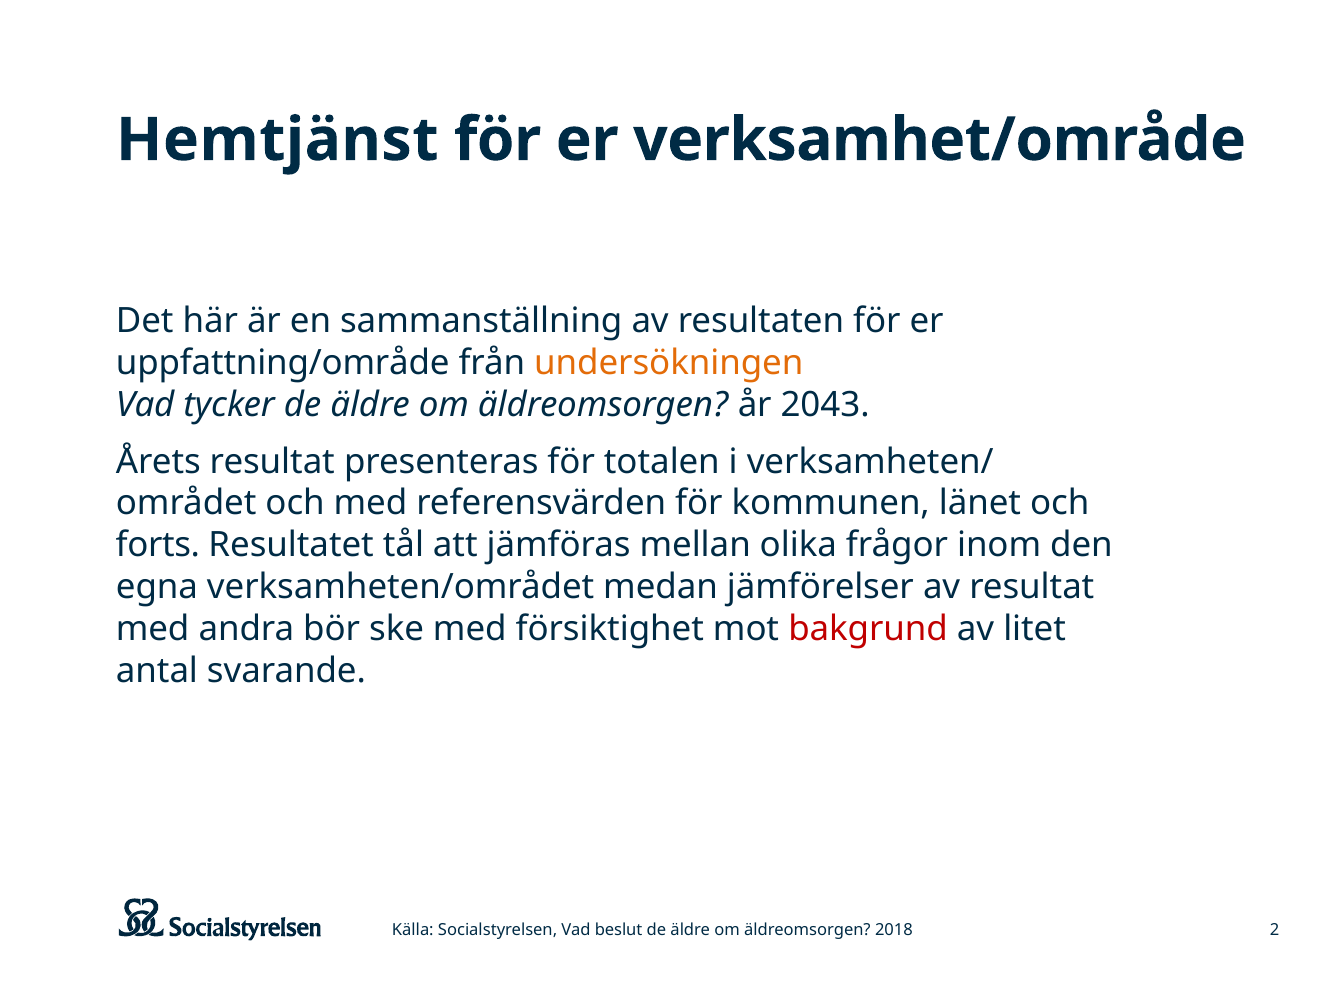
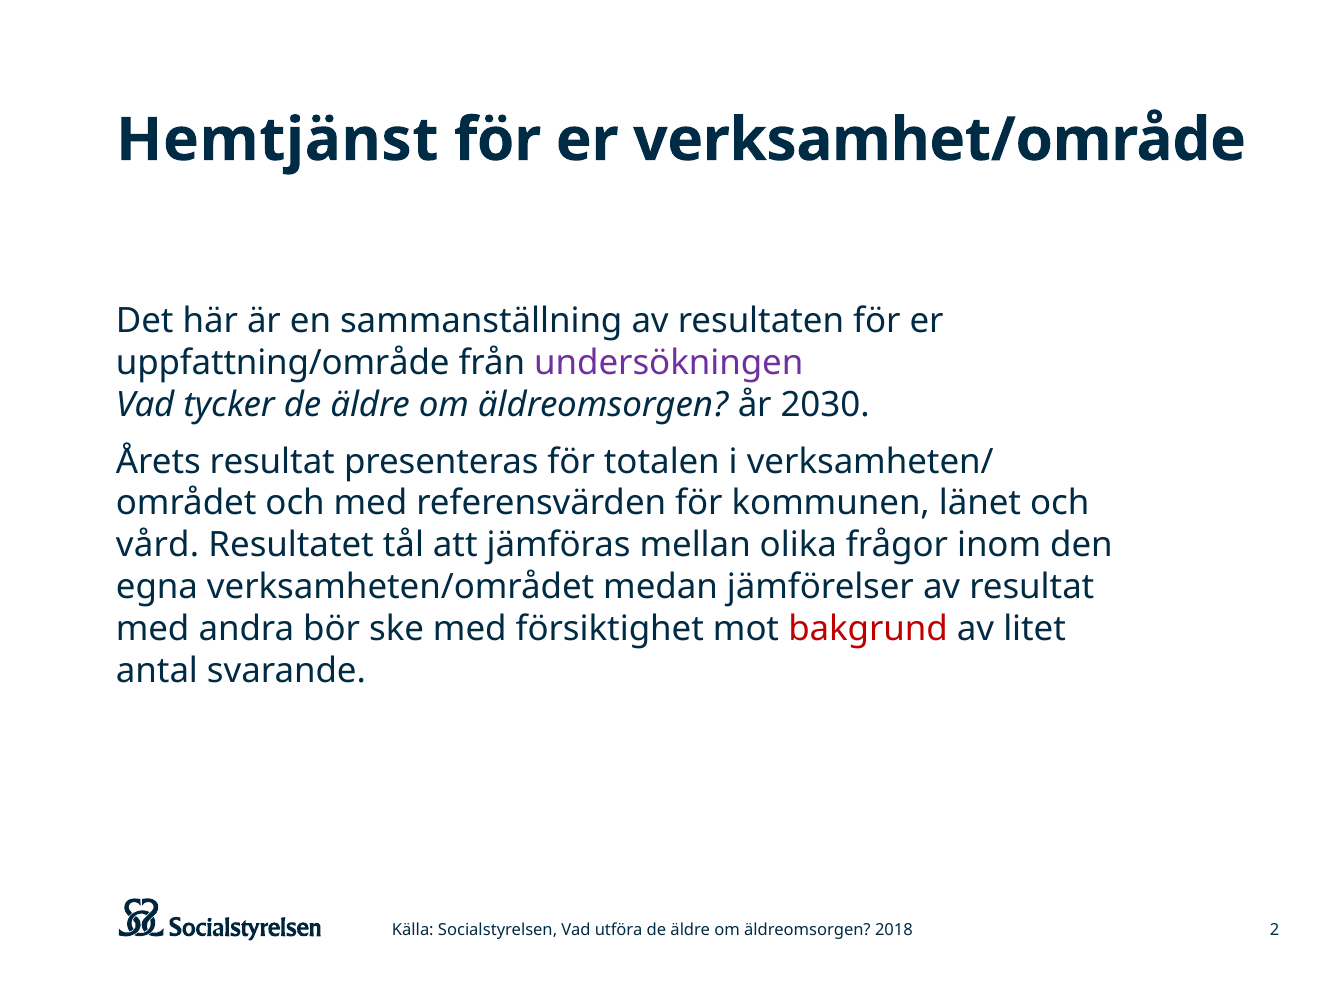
undersökningen colour: orange -> purple
2043: 2043 -> 2030
forts: forts -> vård
beslut: beslut -> utföra
